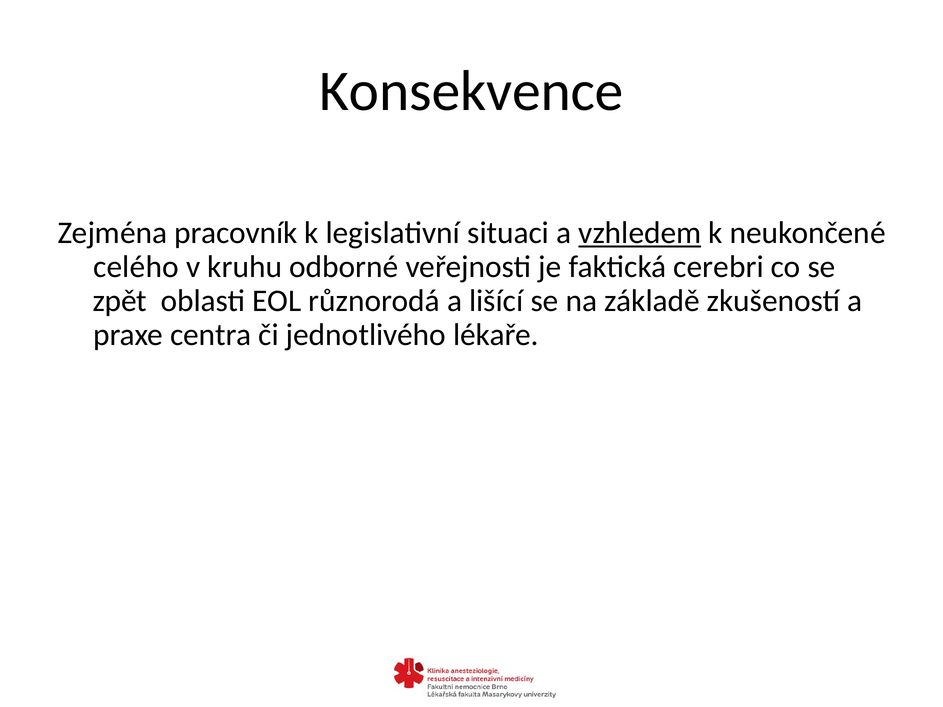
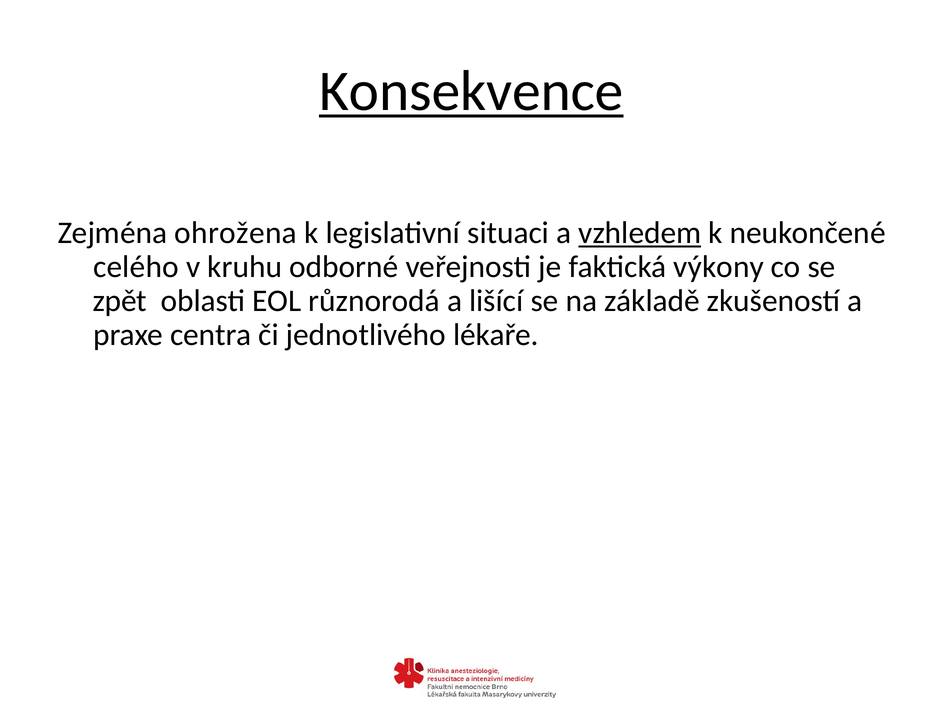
Konsekvence underline: none -> present
pracovník: pracovník -> ohrožena
cerebri: cerebri -> výkony
